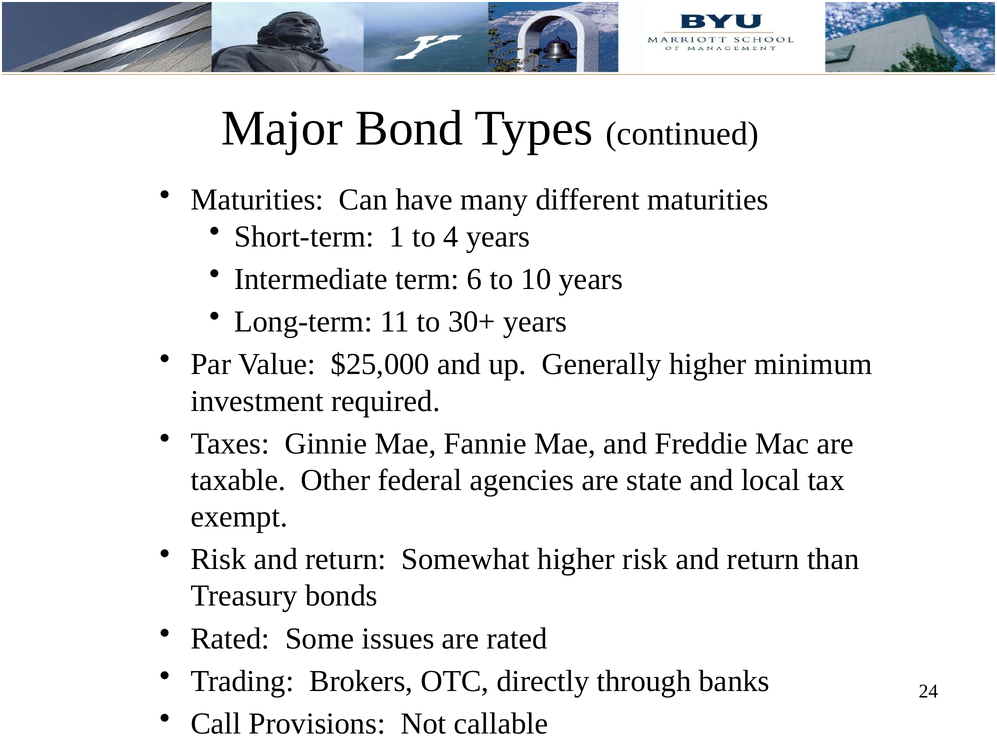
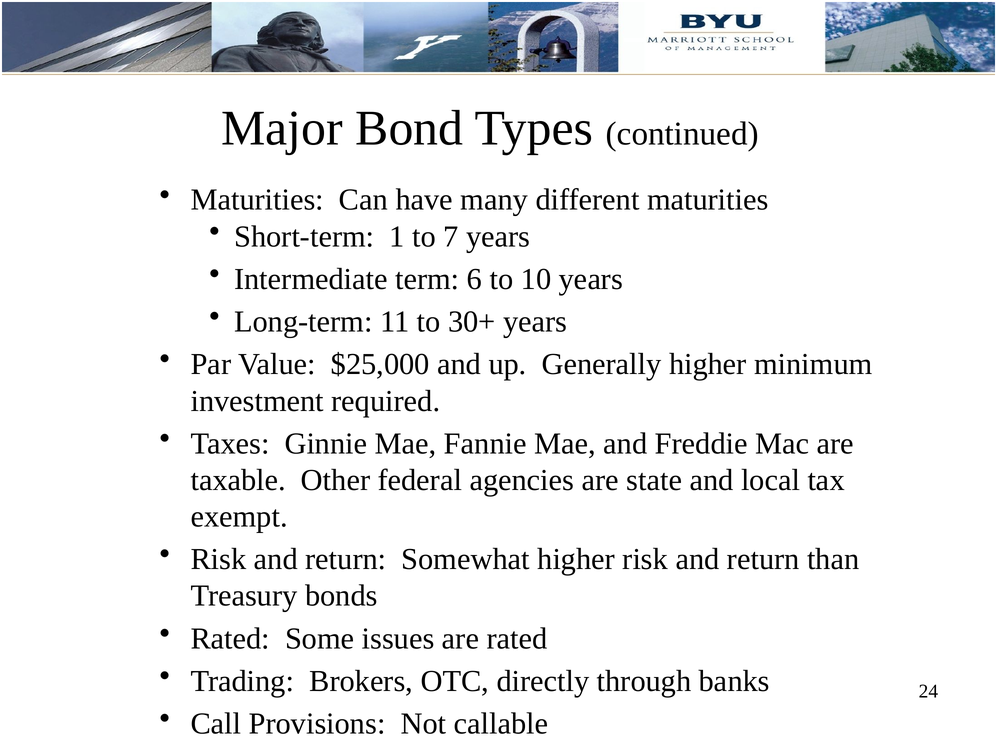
4: 4 -> 7
